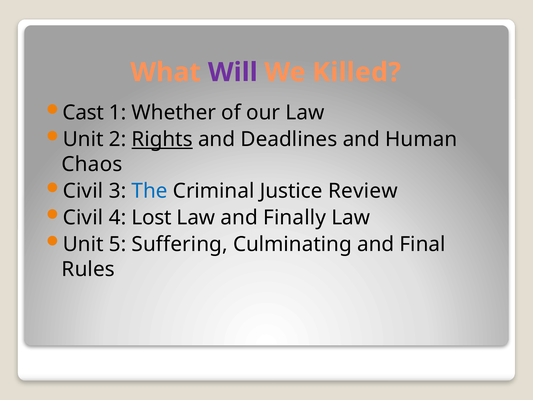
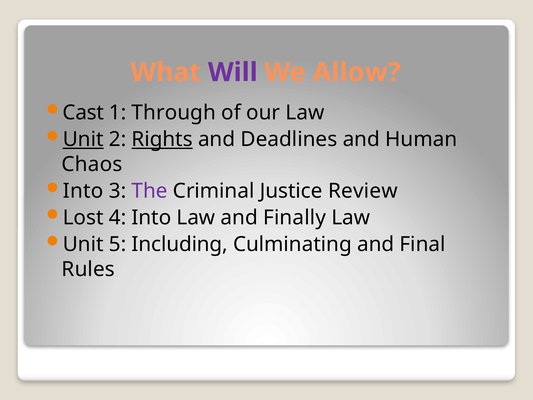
Killed: Killed -> Allow
Whether: Whether -> Through
Unit at (83, 139) underline: none -> present
Civil at (83, 191): Civil -> Into
The colour: blue -> purple
Civil at (83, 218): Civil -> Lost
4 Lost: Lost -> Into
Suffering: Suffering -> Including
